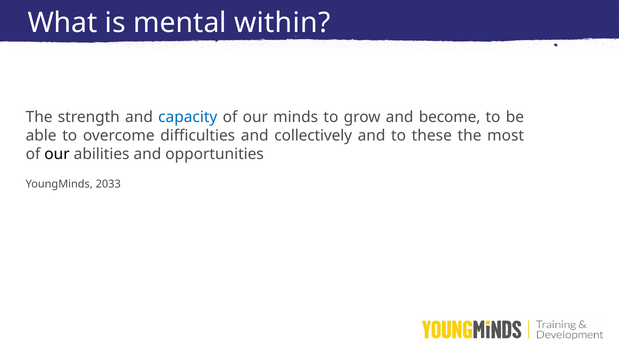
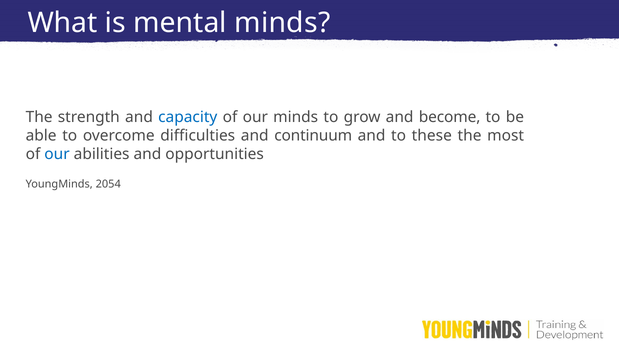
mental within: within -> minds
collectively: collectively -> continuum
our at (57, 154) colour: black -> blue
2033: 2033 -> 2054
